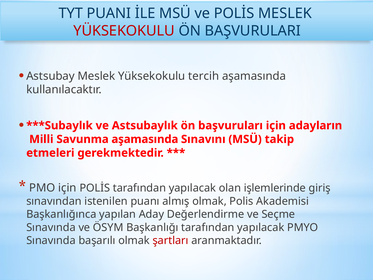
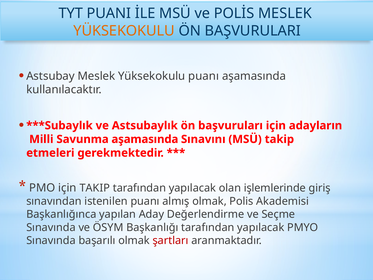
YÜKSEKOKULU at (124, 31) colour: red -> orange
Yüksekokulu tercih: tercih -> puanı
için POLİS: POLİS -> TAKIP
